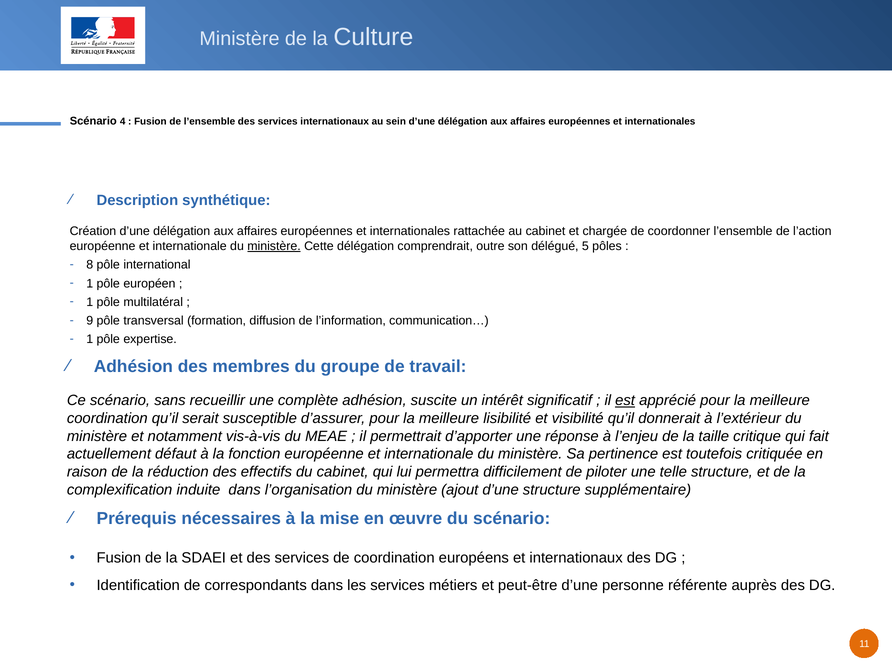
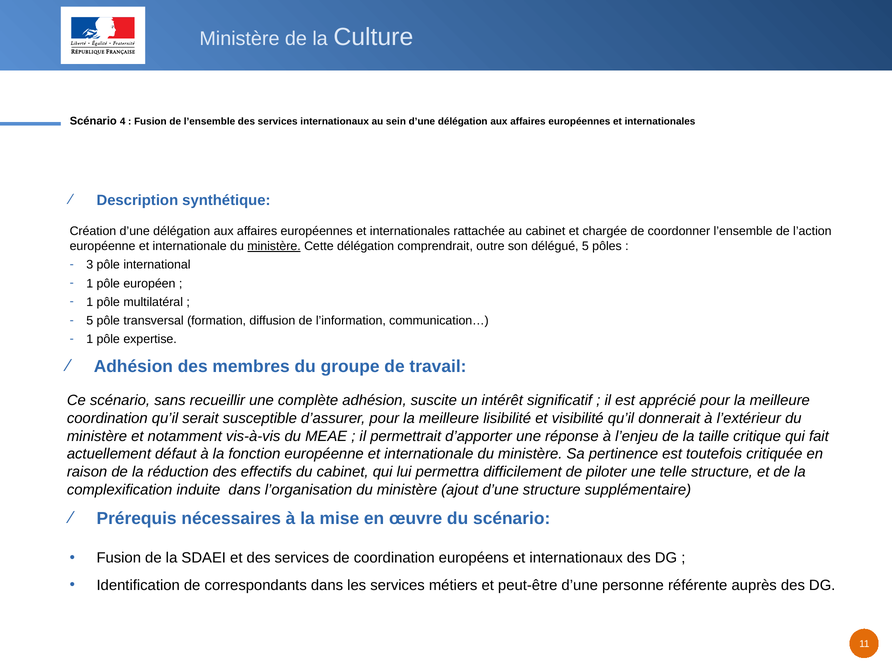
8: 8 -> 3
9 at (90, 321): 9 -> 5
est at (625, 401) underline: present -> none
